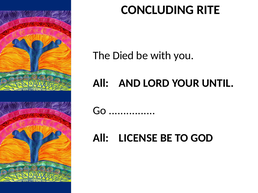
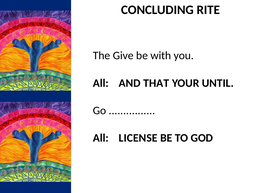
Died: Died -> Give
LORD: LORD -> THAT
